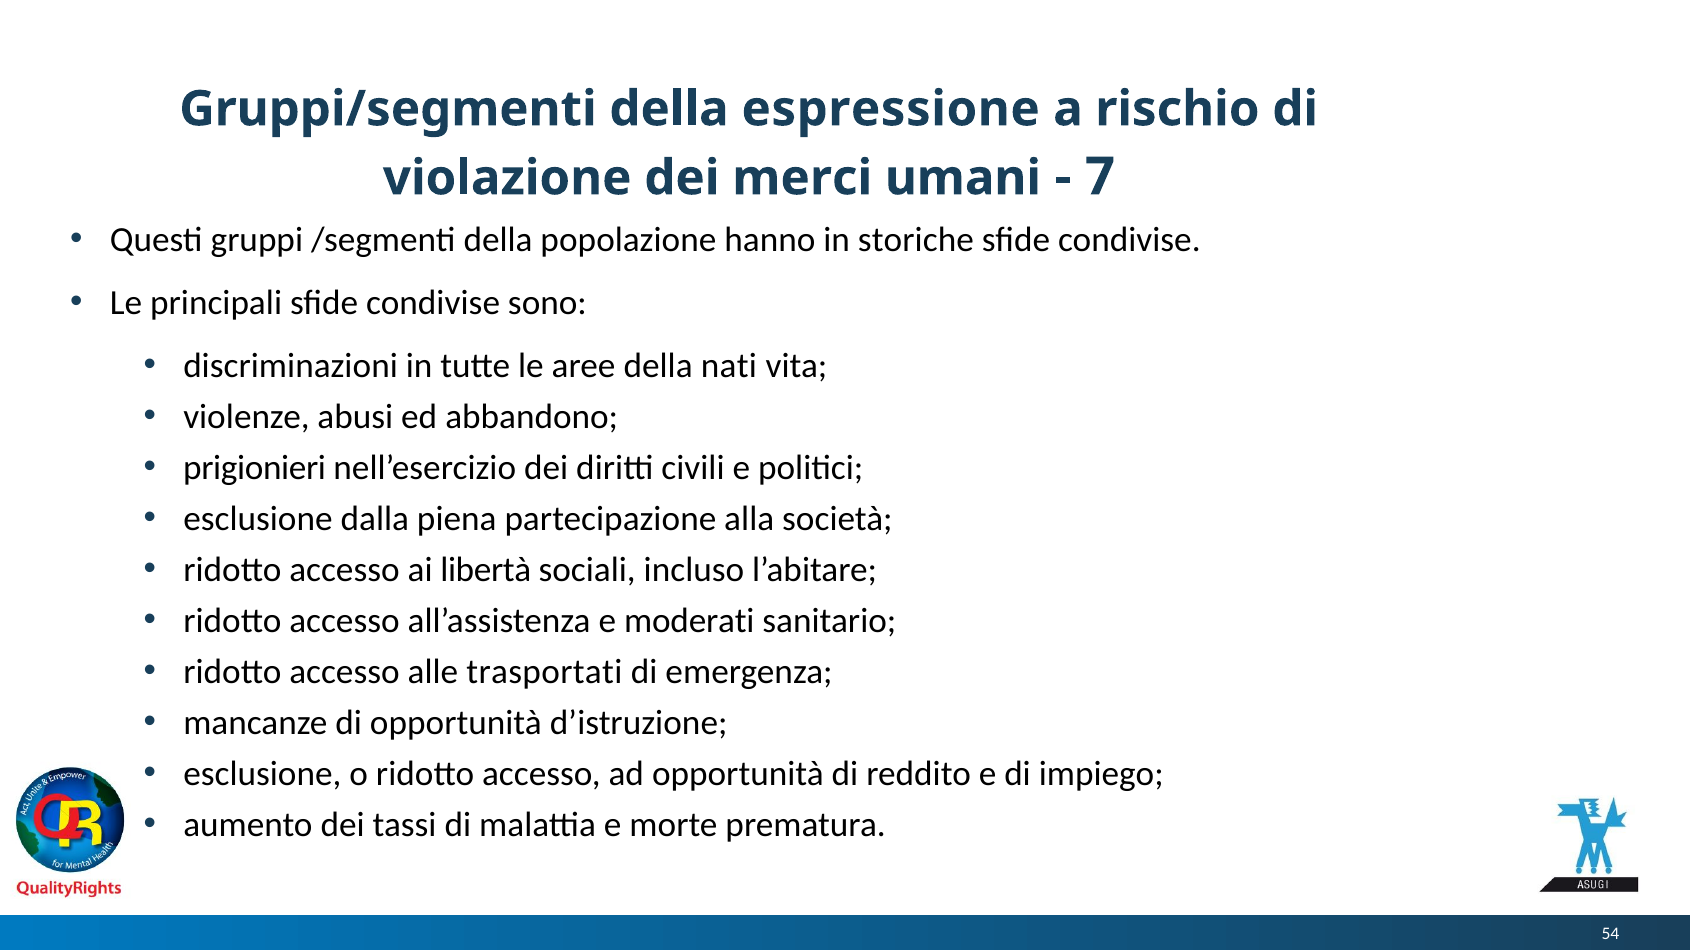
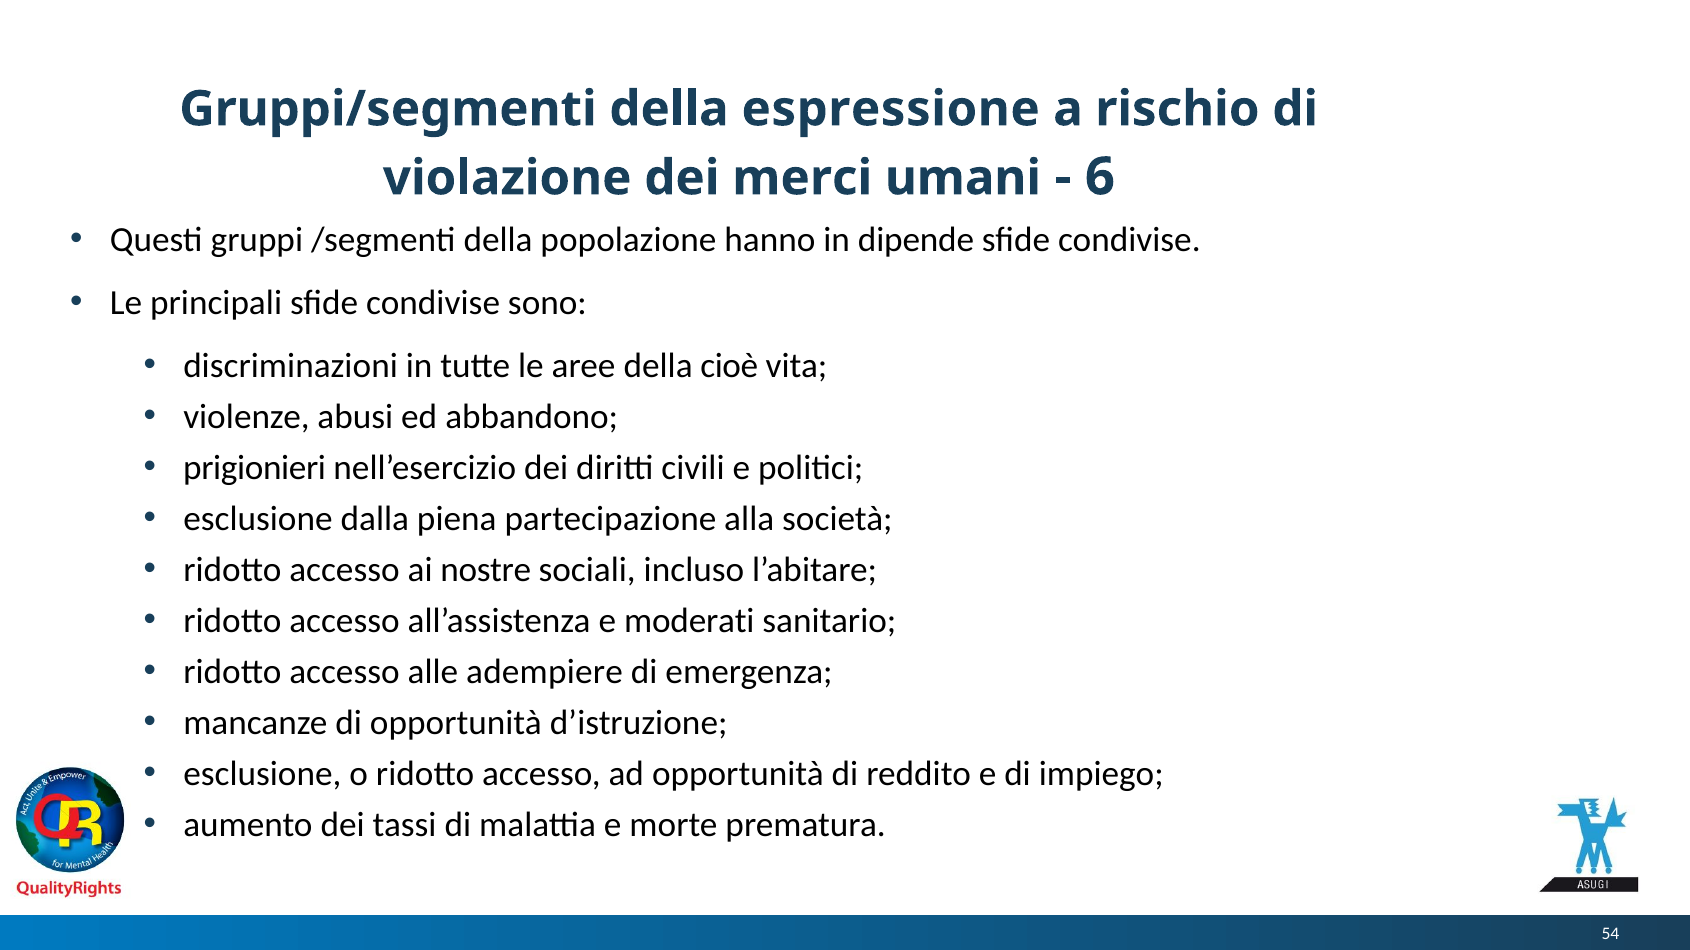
7: 7 -> 6
storiche: storiche -> dipende
nati: nati -> cioè
libertà: libertà -> nostre
trasportati: trasportati -> adempiere
